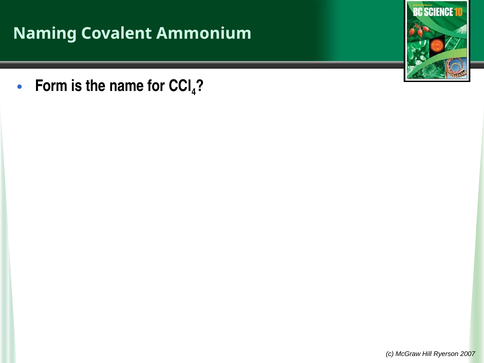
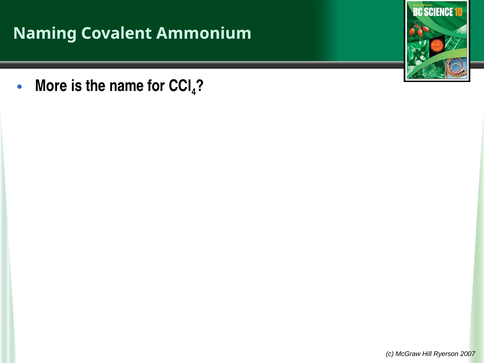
Form: Form -> More
